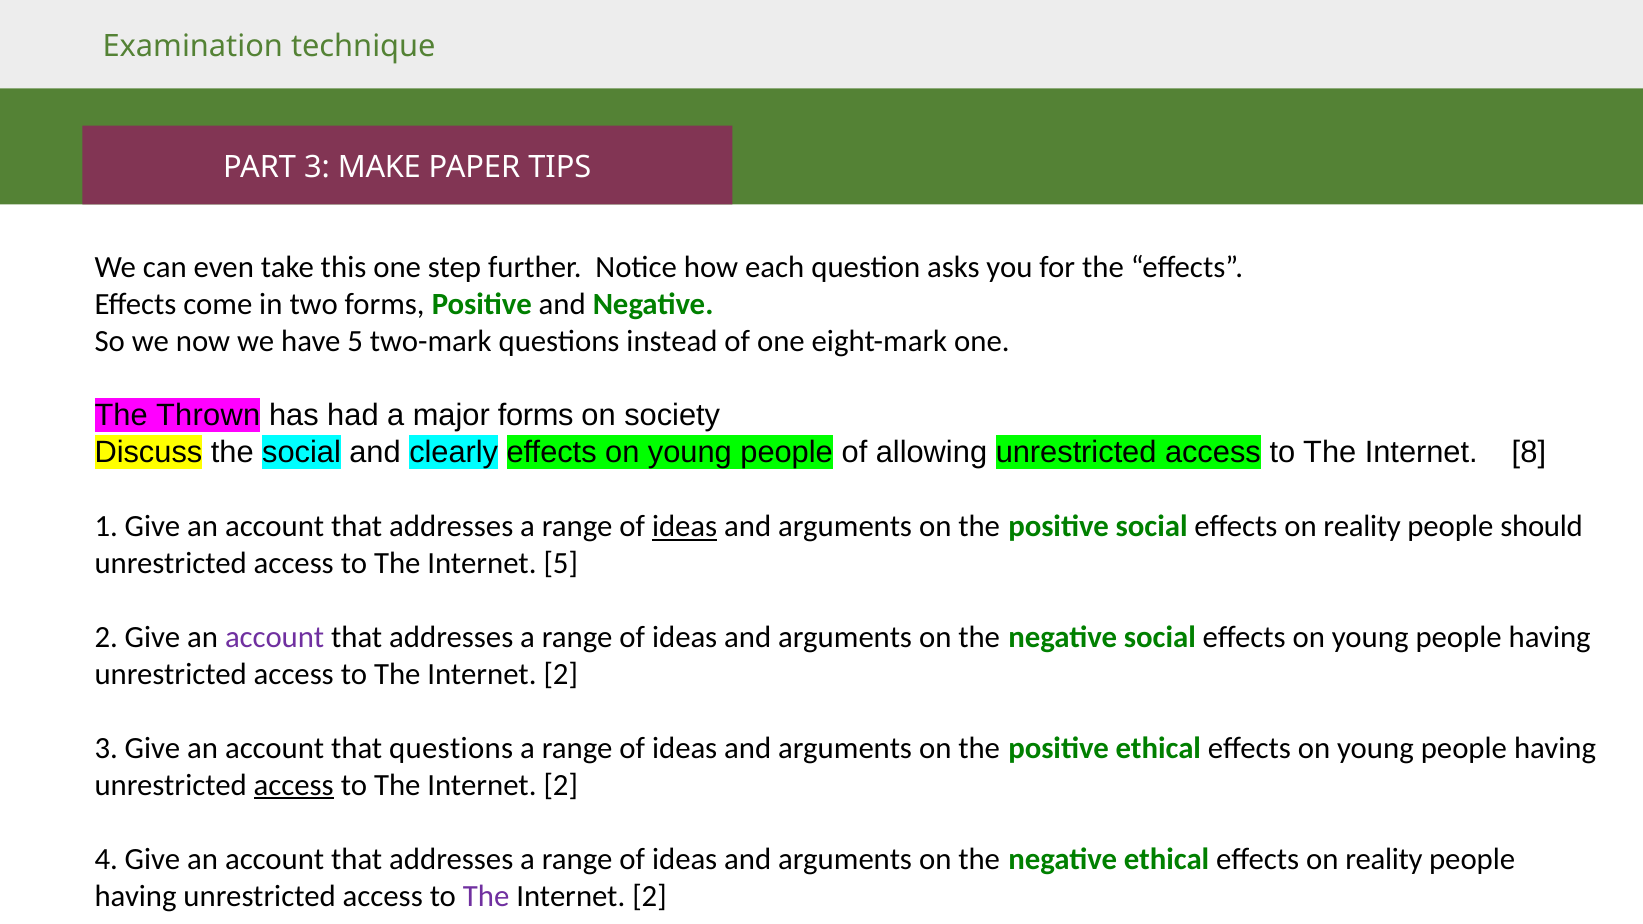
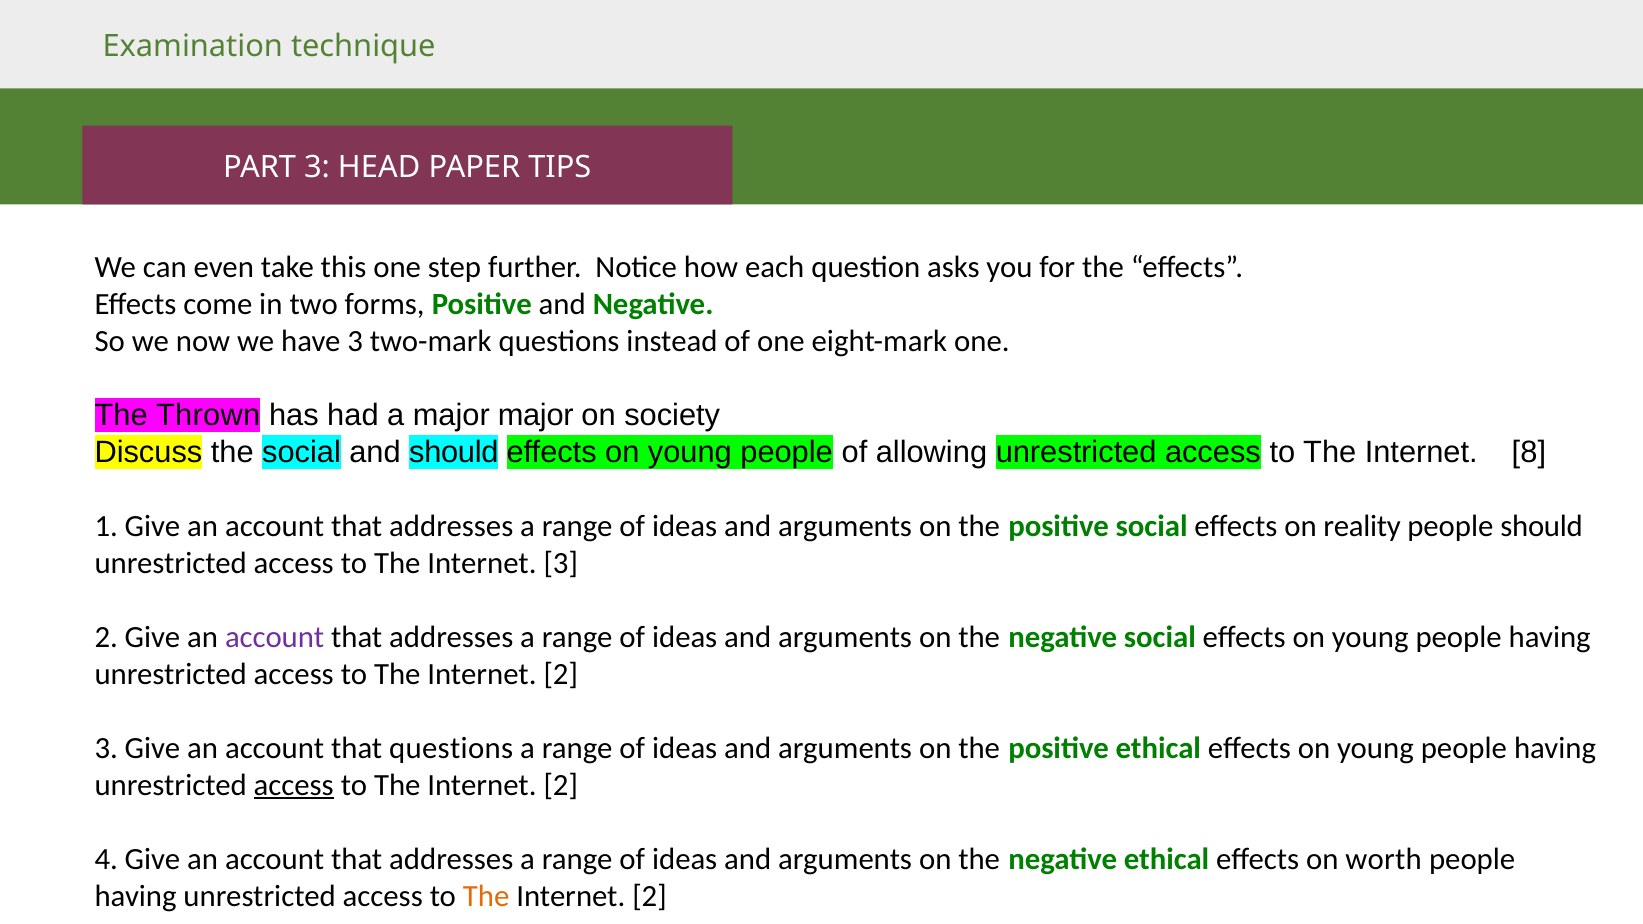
MAKE: MAKE -> HEAD
have 5: 5 -> 3
major forms: forms -> major
and clearly: clearly -> should
ideas at (685, 526) underline: present -> none
Internet 5: 5 -> 3
ethical effects on reality: reality -> worth
The at (486, 896) colour: purple -> orange
